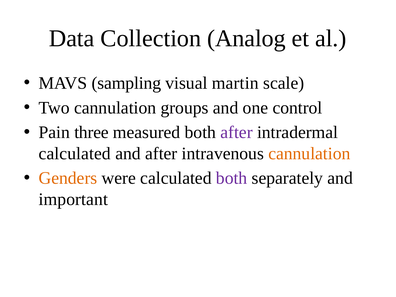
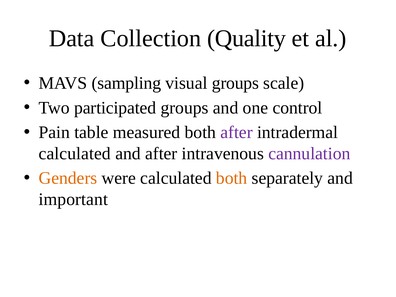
Analog: Analog -> Quality
visual martin: martin -> groups
Two cannulation: cannulation -> participated
three: three -> table
cannulation at (309, 153) colour: orange -> purple
both at (232, 178) colour: purple -> orange
